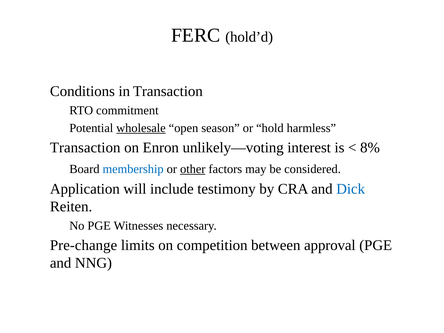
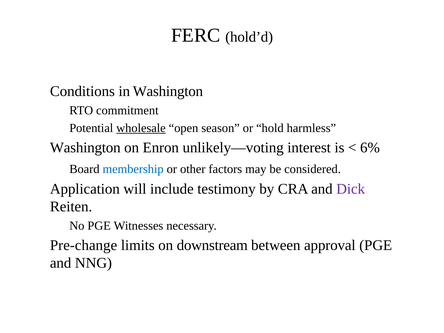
in Transaction: Transaction -> Washington
Transaction at (85, 148): Transaction -> Washington
8%: 8% -> 6%
other underline: present -> none
Dick colour: blue -> purple
competition: competition -> downstream
